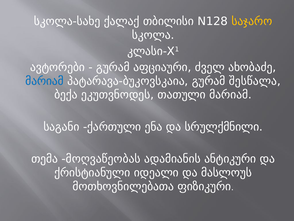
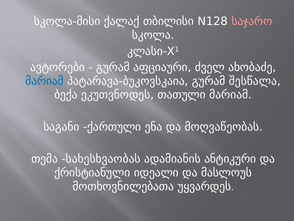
სკოლა-სახე: სკოლა-სახე -> სკოლა-მისი
საჯარო colour: yellow -> pink
სრულქმნილი: სრულქმნილი -> მოღვაწეობას
მოღვაწეობას: მოღვაწეობას -> სახესხვაობას
ფიზიკური: ფიზიკური -> უყვარდეს
